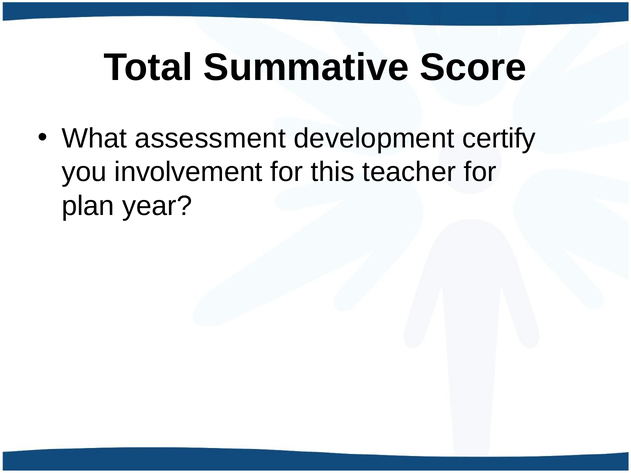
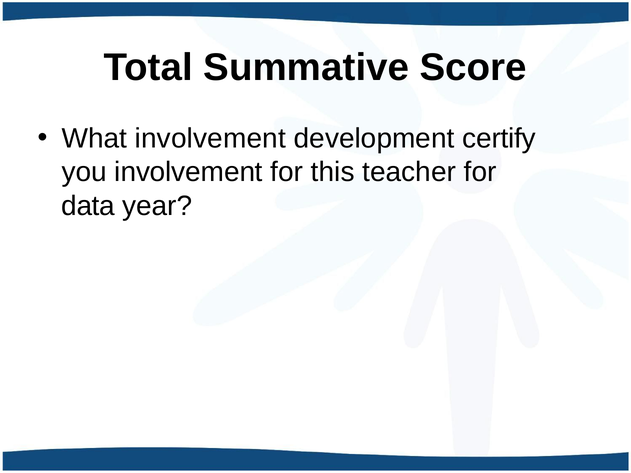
What assessment: assessment -> involvement
plan: plan -> data
